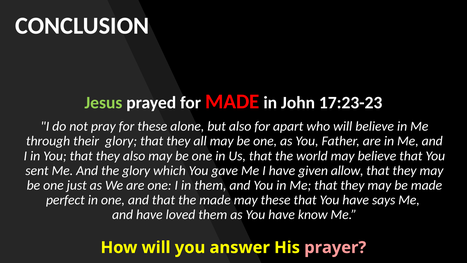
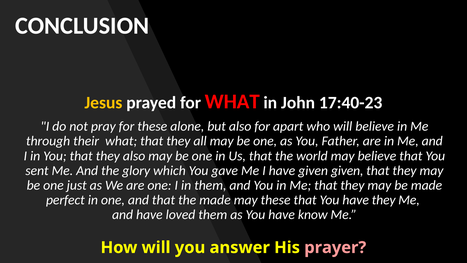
Jesus colour: light green -> yellow
for MADE: MADE -> WHAT
17:23-23: 17:23-23 -> 17:40-23
their glory: glory -> what
given allow: allow -> given
have says: says -> they
